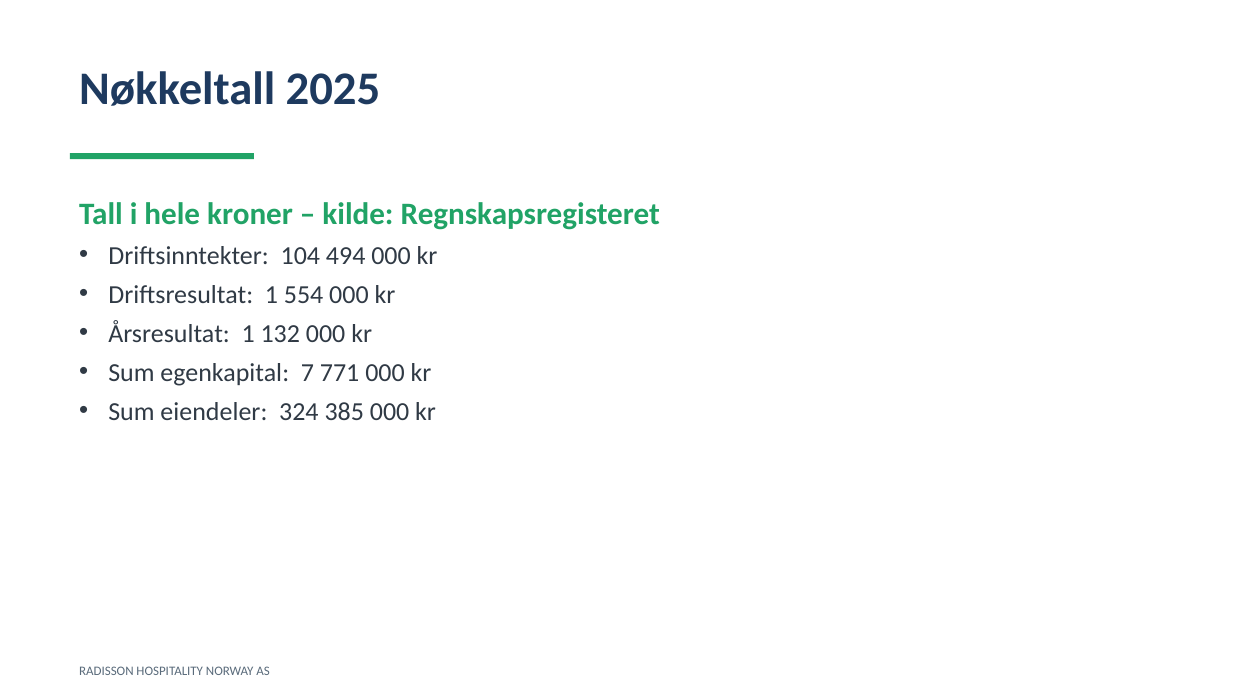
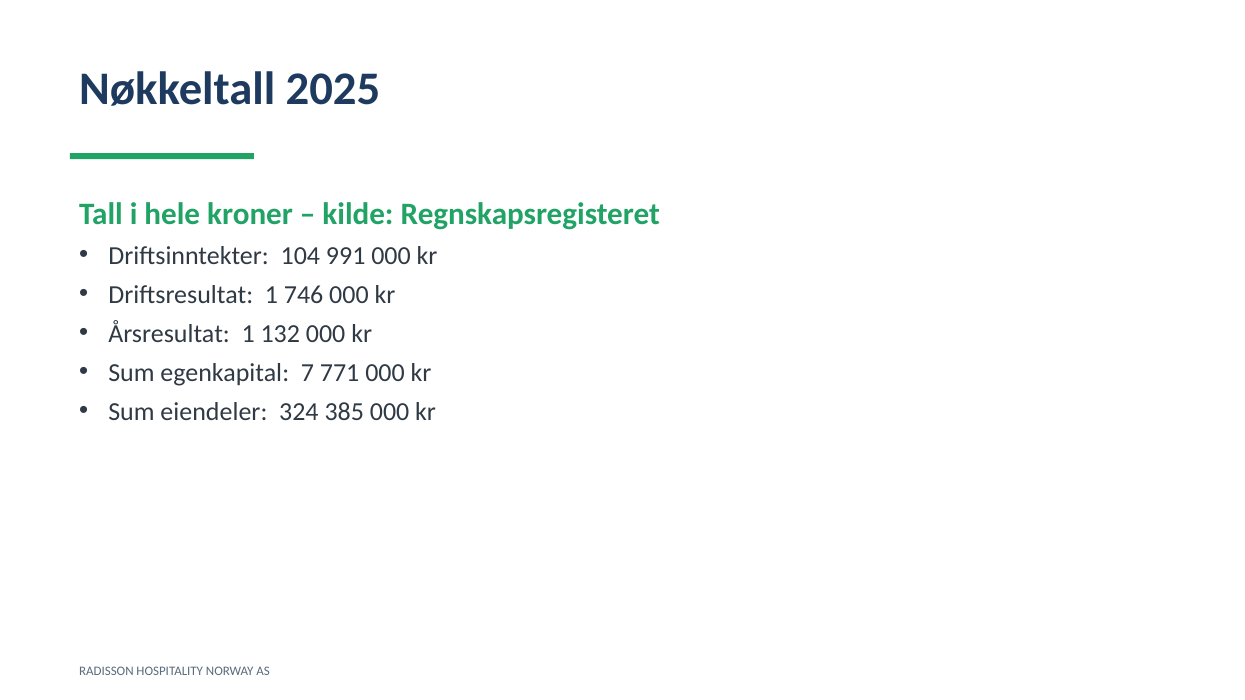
494: 494 -> 991
554: 554 -> 746
